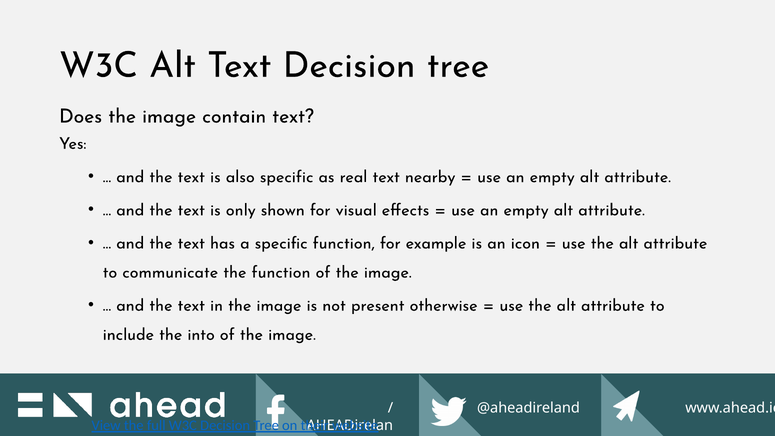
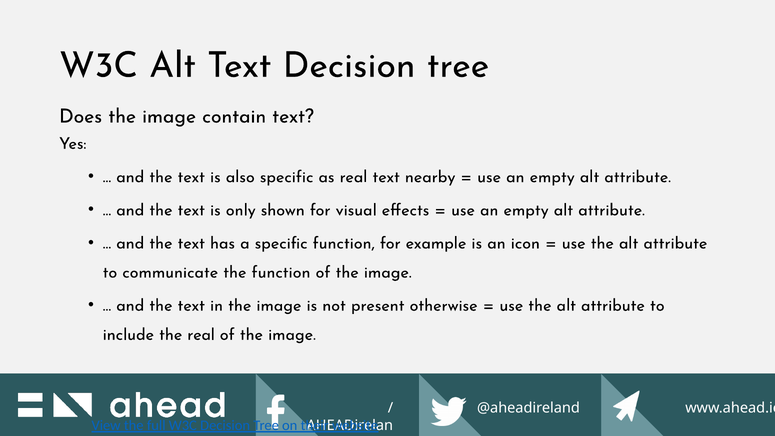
the into: into -> real
